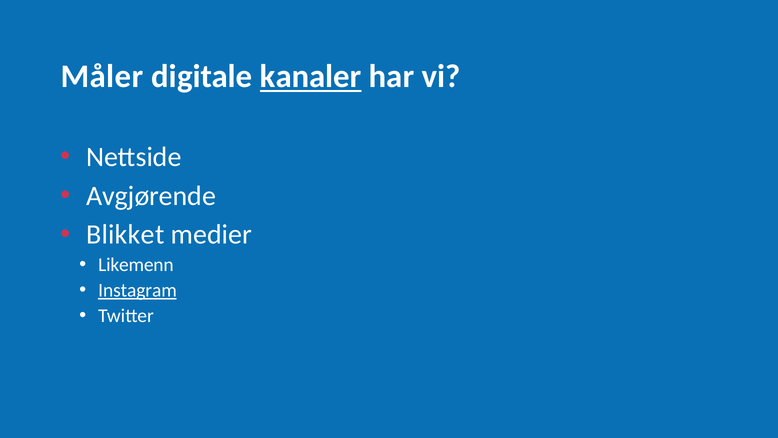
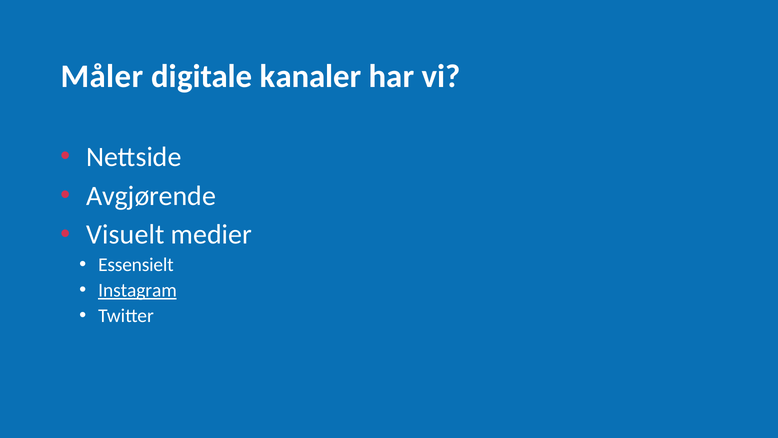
kanaler underline: present -> none
Blikket: Blikket -> Visuelt
Likemenn: Likemenn -> Essensielt
